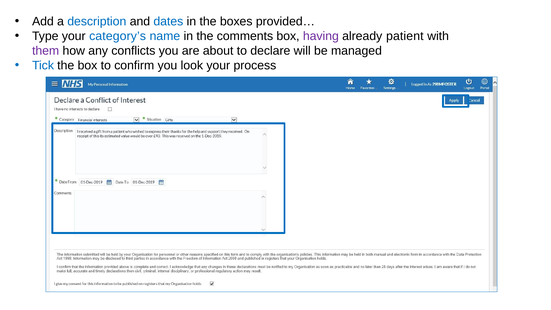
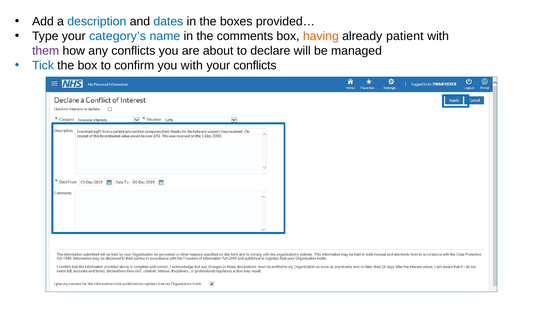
having colour: purple -> orange
you look: look -> with
your process: process -> conflicts
